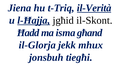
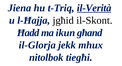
l-Ħajja underline: present -> none
isma: isma -> ikun
jonsbuh: jonsbuh -> nitolbok
